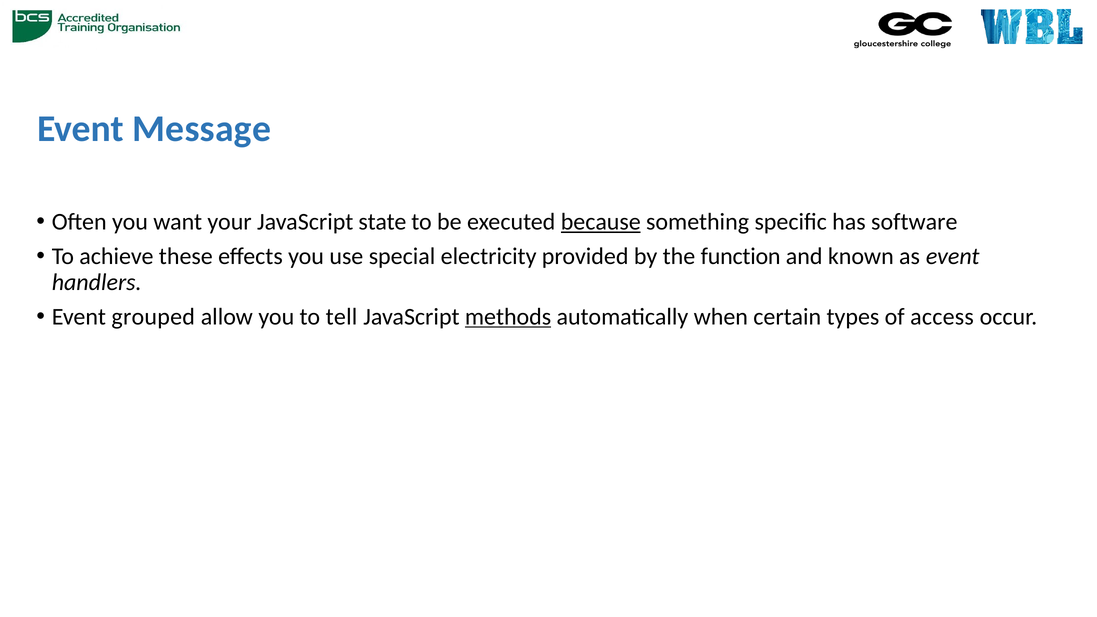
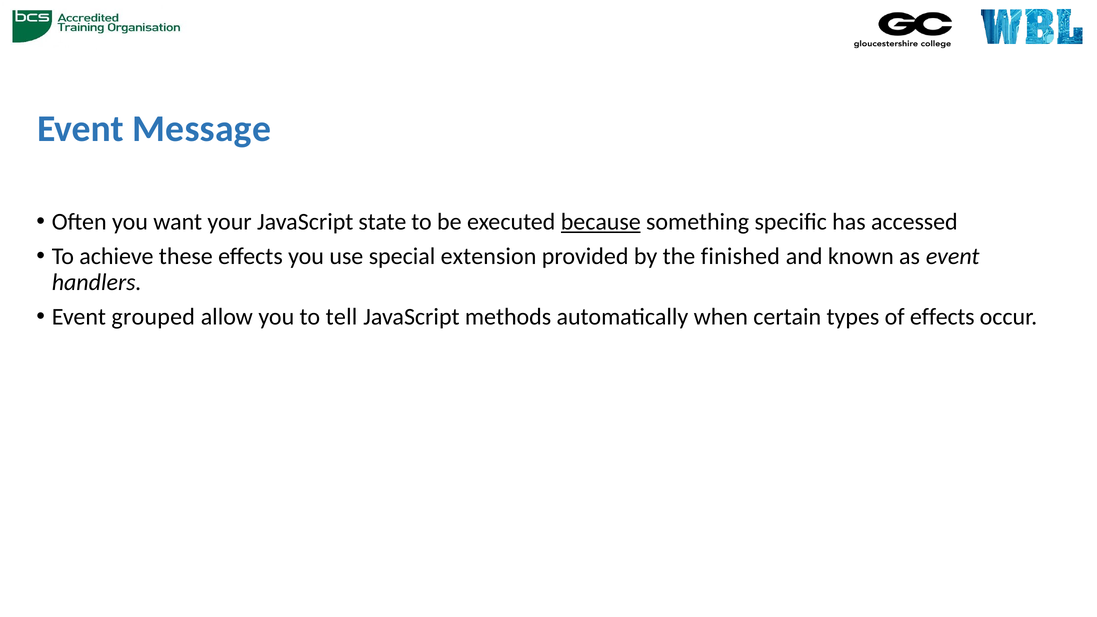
software: software -> accessed
electricity: electricity -> extension
function: function -> finished
methods underline: present -> none
of access: access -> effects
